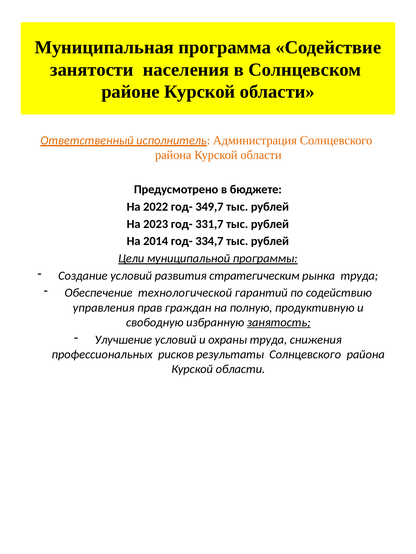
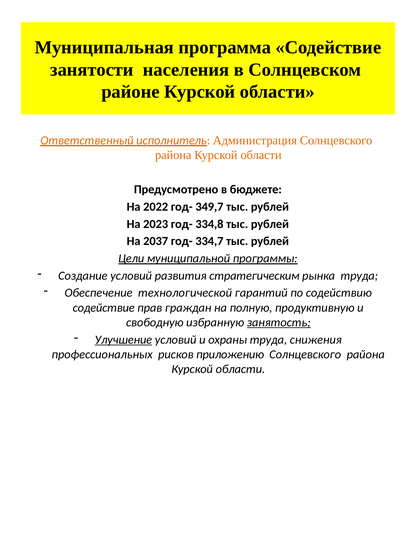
331,7: 331,7 -> 334,8
2014: 2014 -> 2037
управления at (104, 308): управления -> содействие
Улучшение underline: none -> present
результаты: результаты -> приложению
